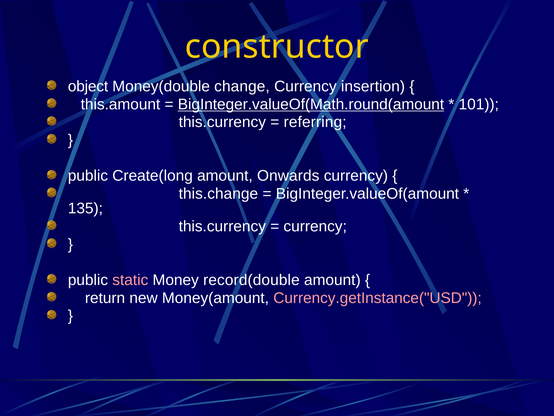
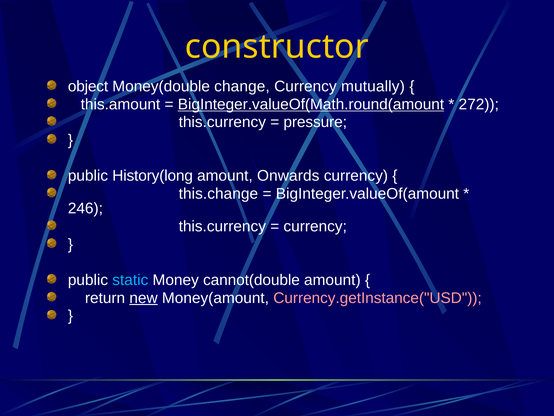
insertion: insertion -> mutually
101: 101 -> 272
referring: referring -> pressure
Create(long: Create(long -> History(long
135: 135 -> 246
static colour: pink -> light blue
record(double: record(double -> cannot(double
new underline: none -> present
